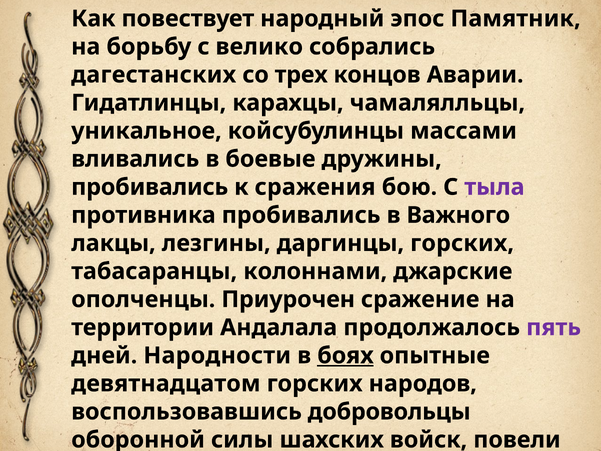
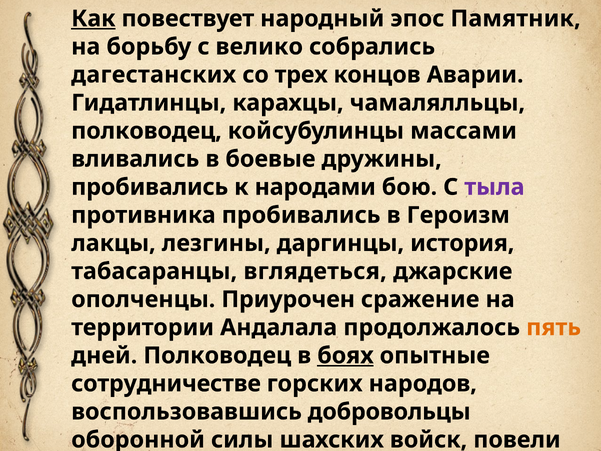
Как underline: none -> present
уникальное at (146, 131): уникальное -> полководец
сражения: сражения -> народами
Важного: Важного -> Героизм
даргинцы горских: горских -> история
колоннами: колоннами -> вглядеться
пять colour: purple -> orange
дней Народности: Народности -> Полководец
девятнадцатом: девятнадцатом -> сотрудничестве
